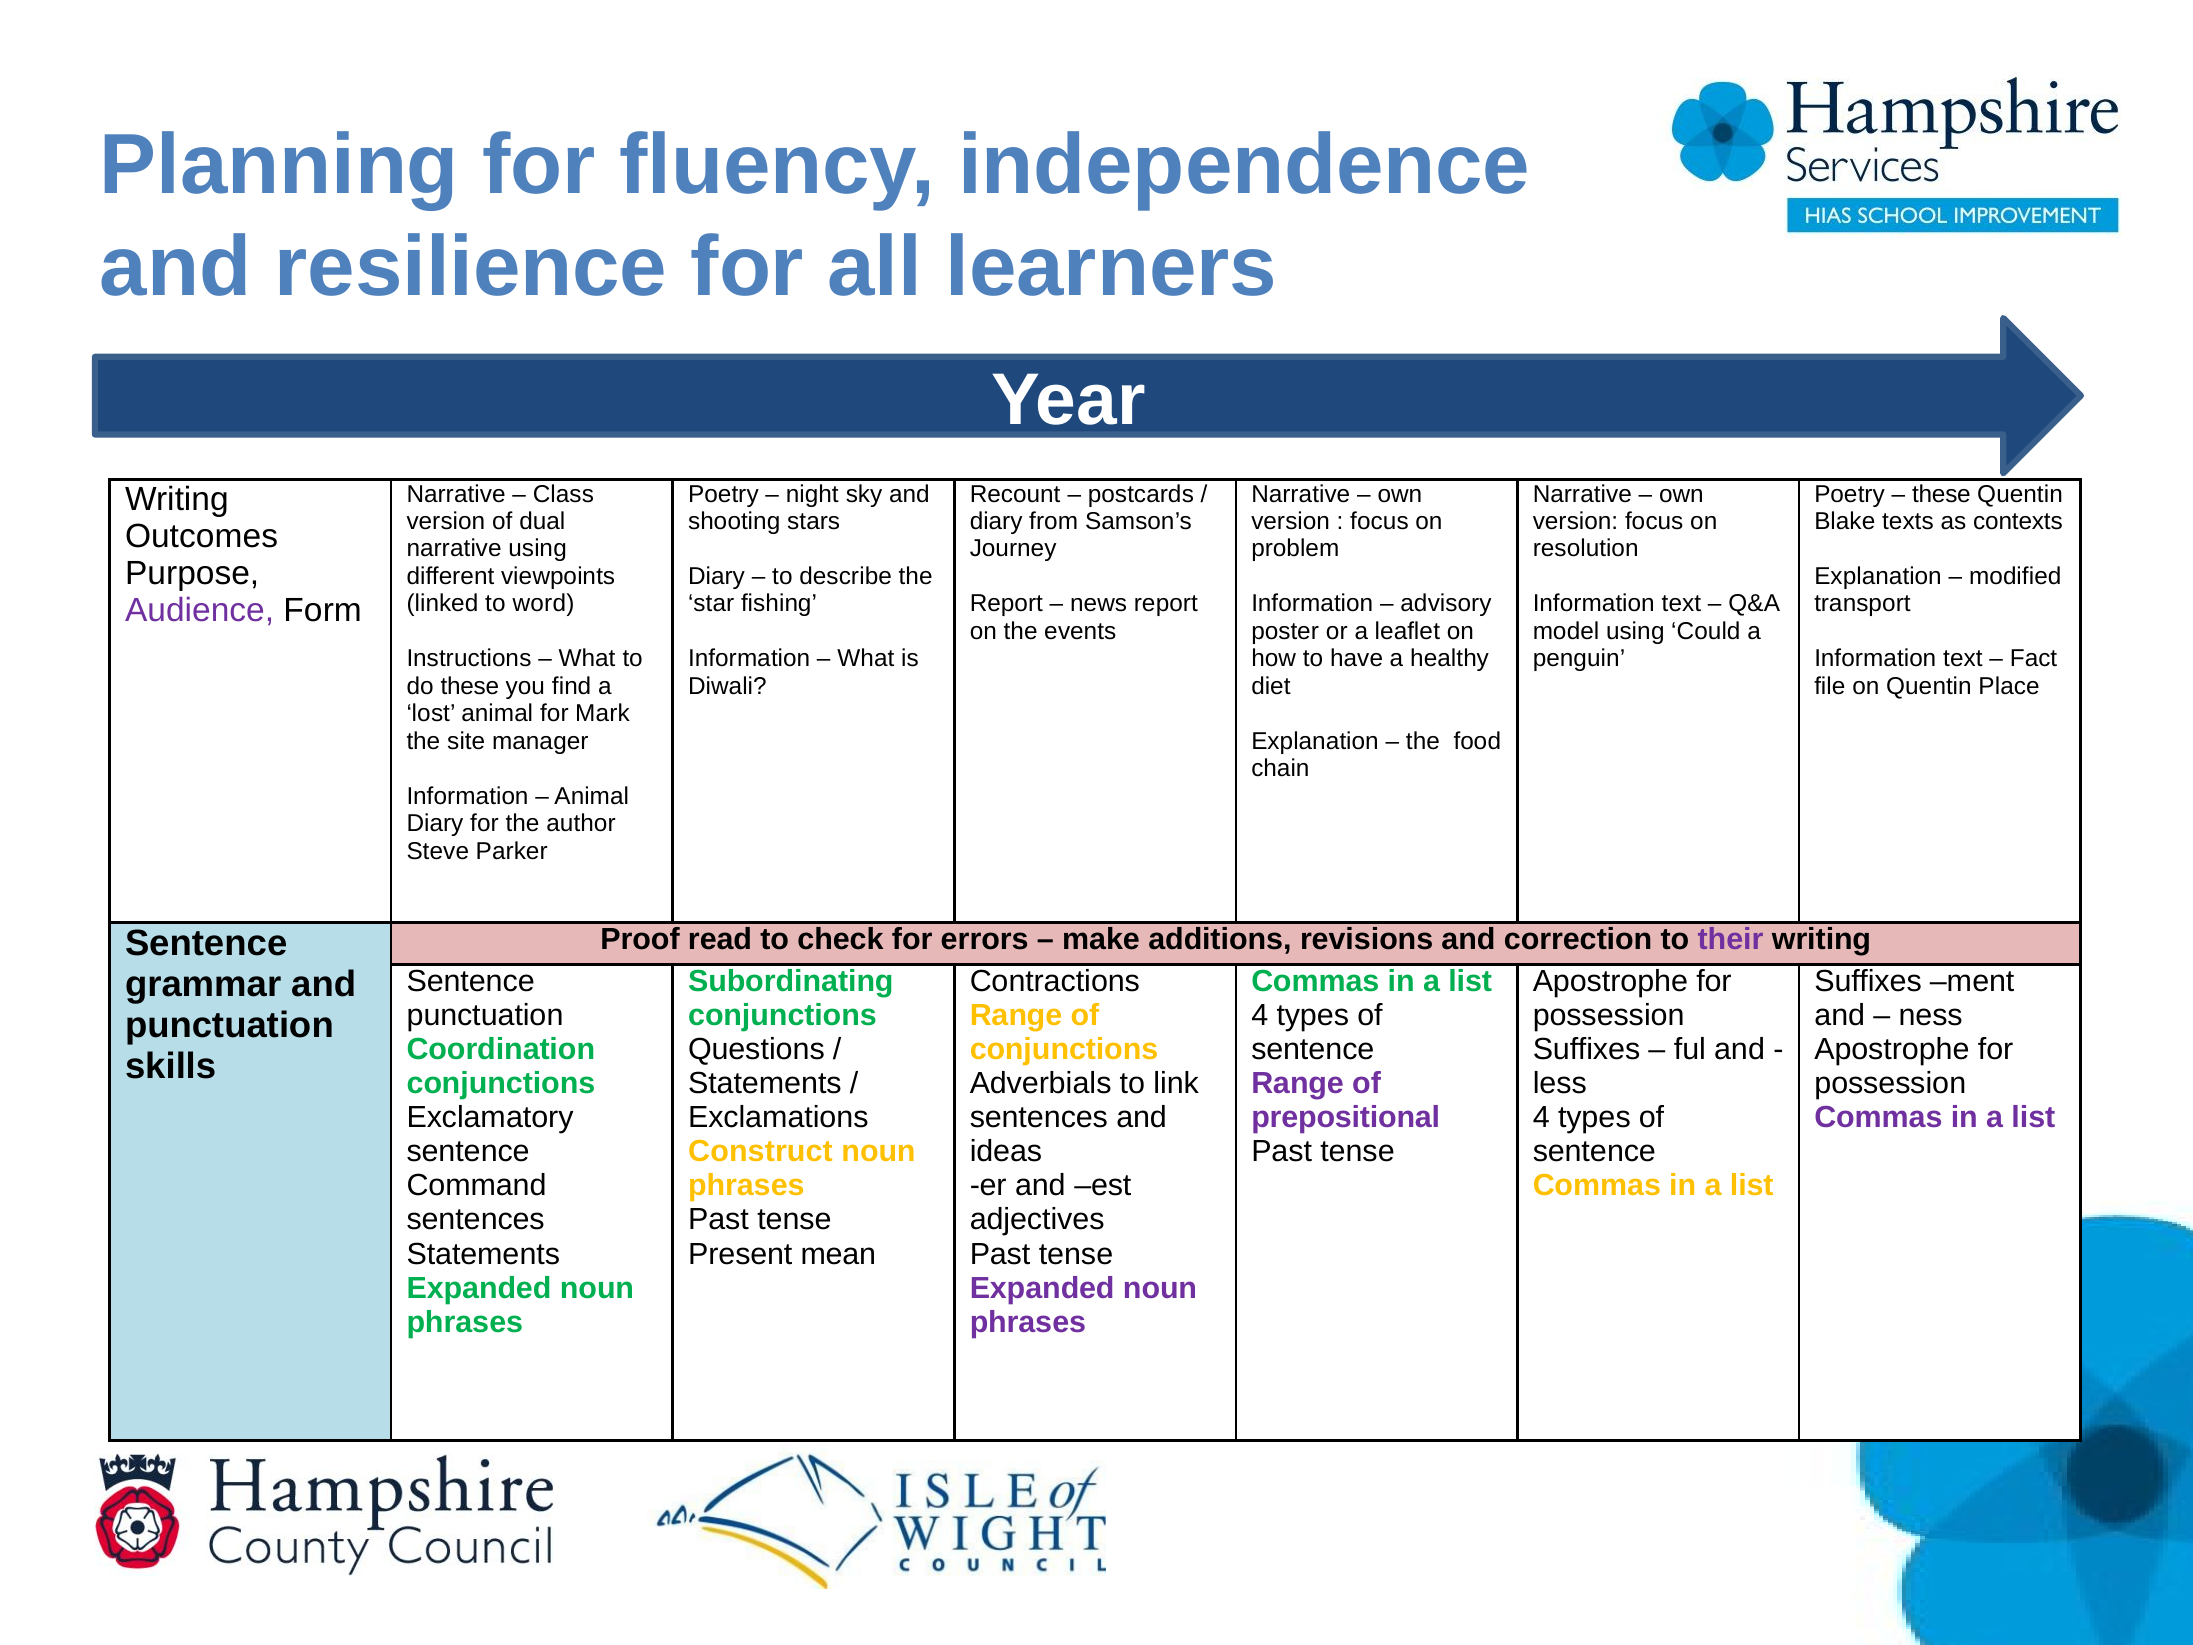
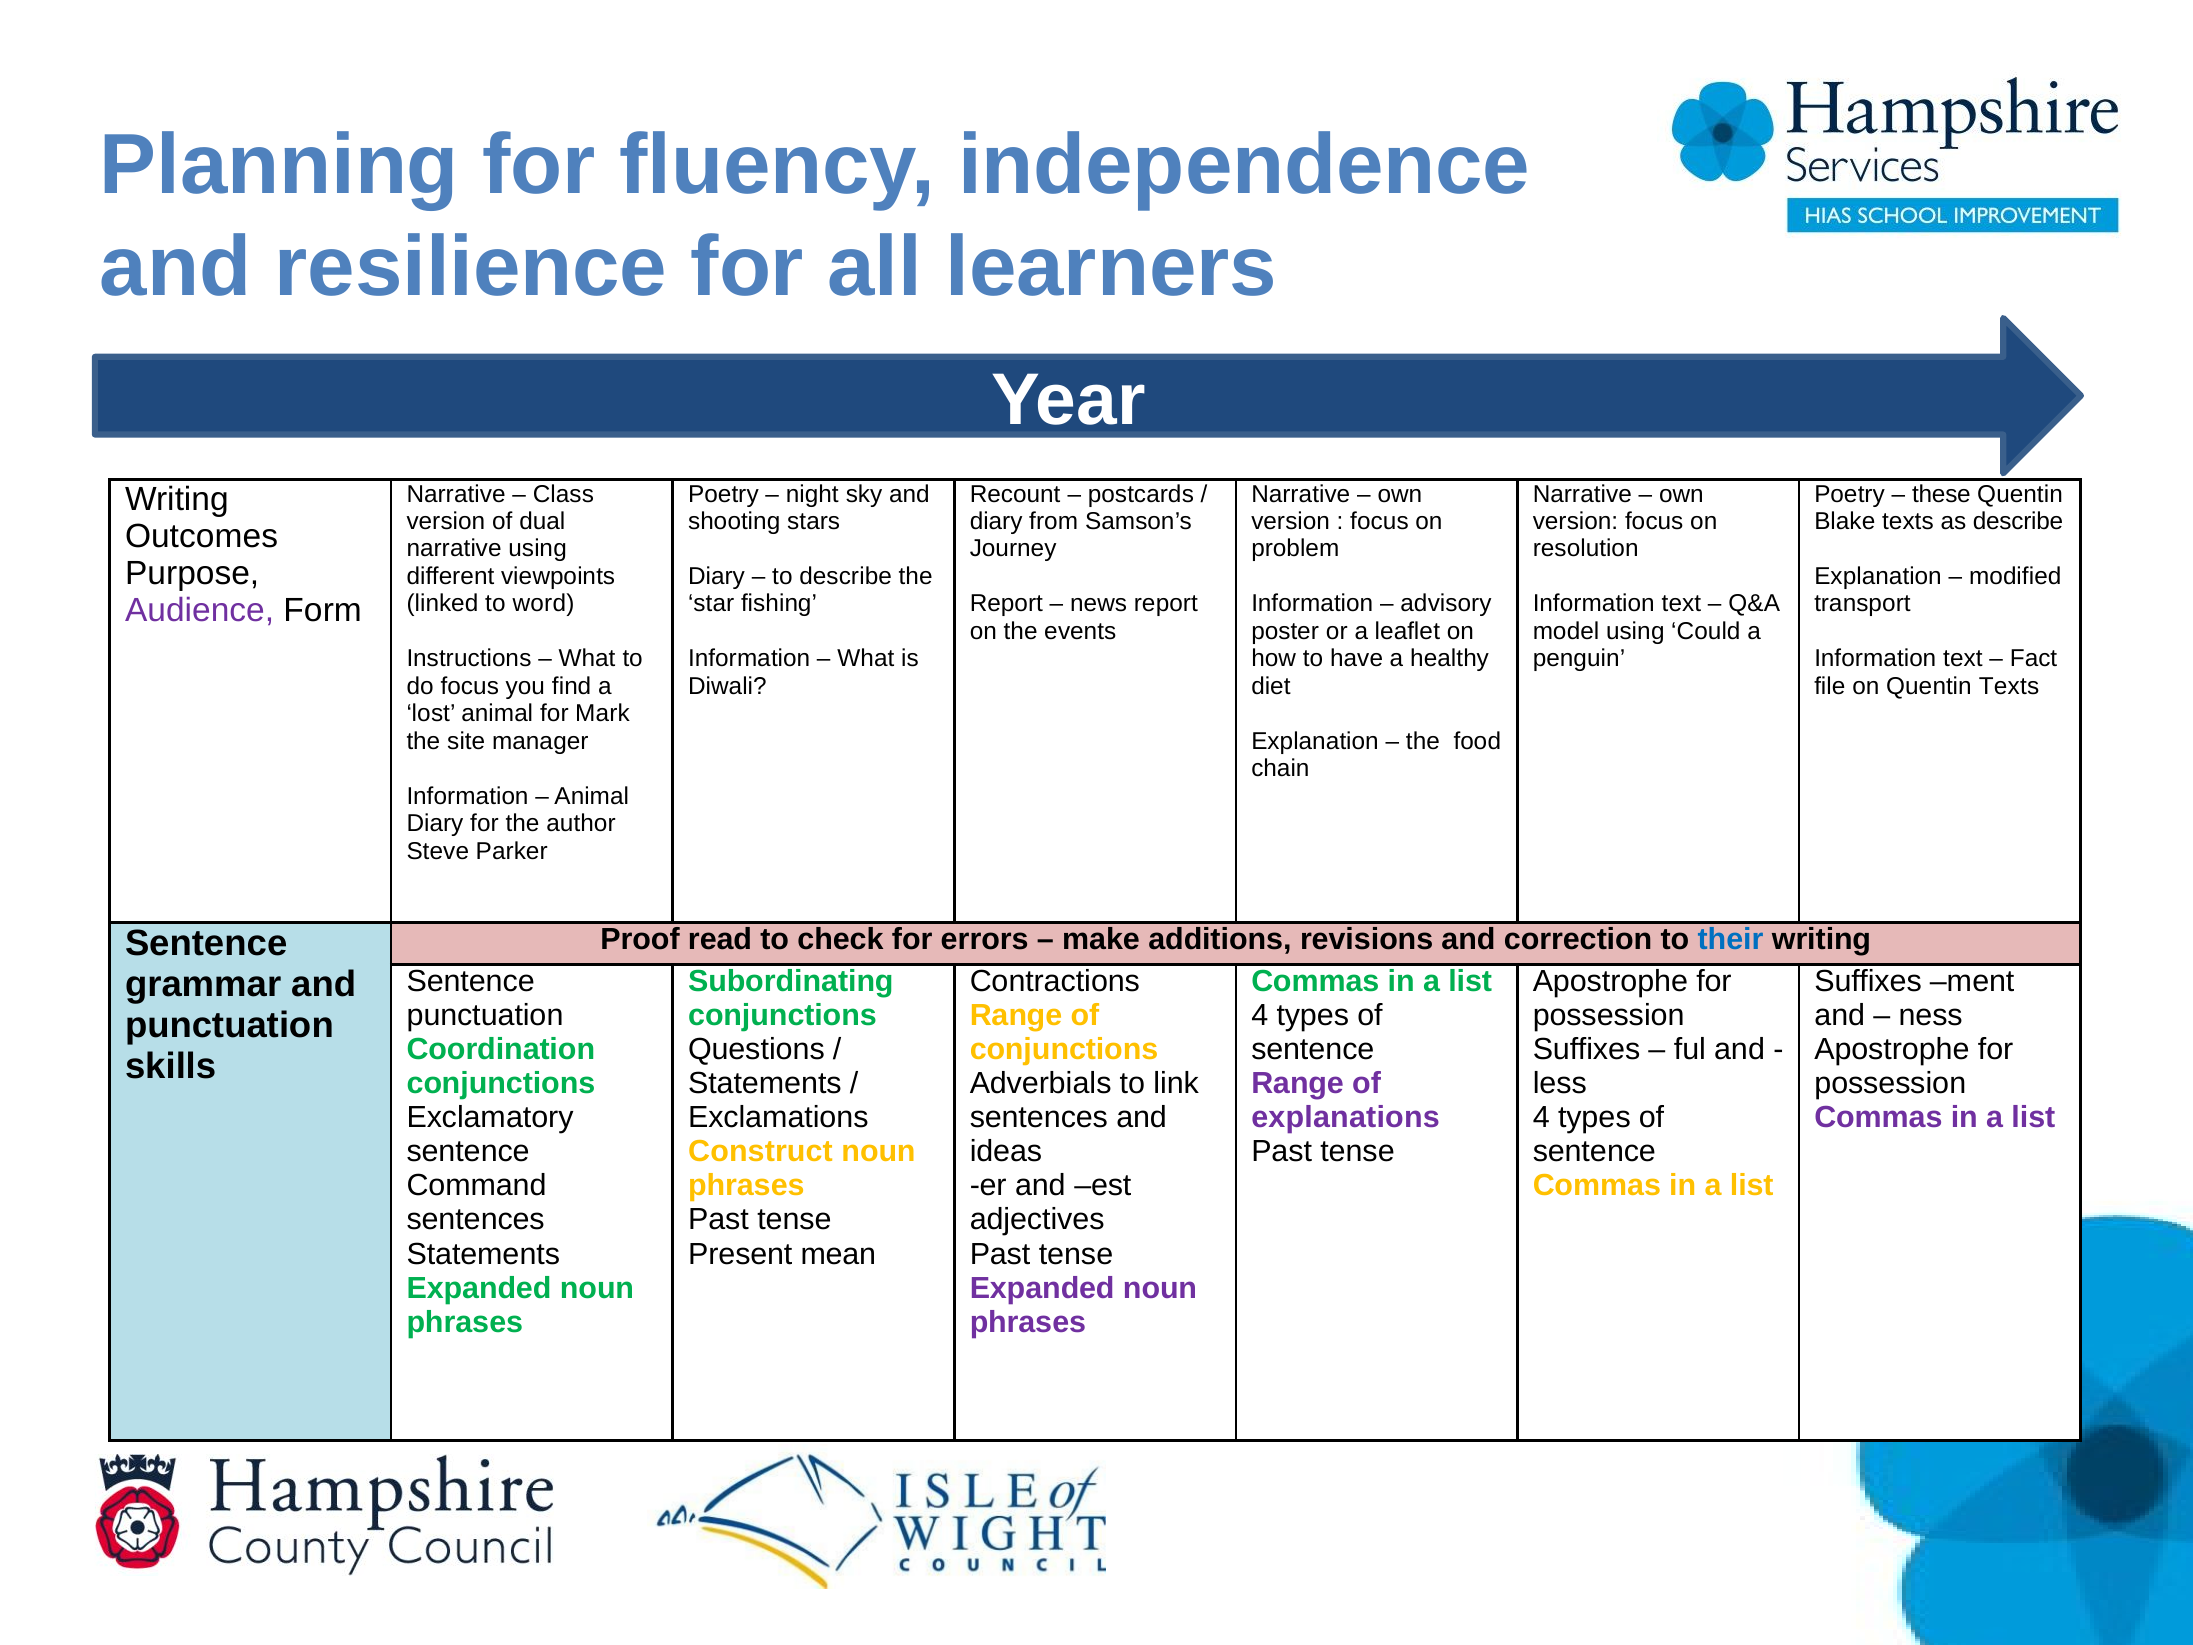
as contexts: contexts -> describe
do these: these -> focus
Quentin Place: Place -> Texts
their colour: purple -> blue
prepositional: prepositional -> explanations
